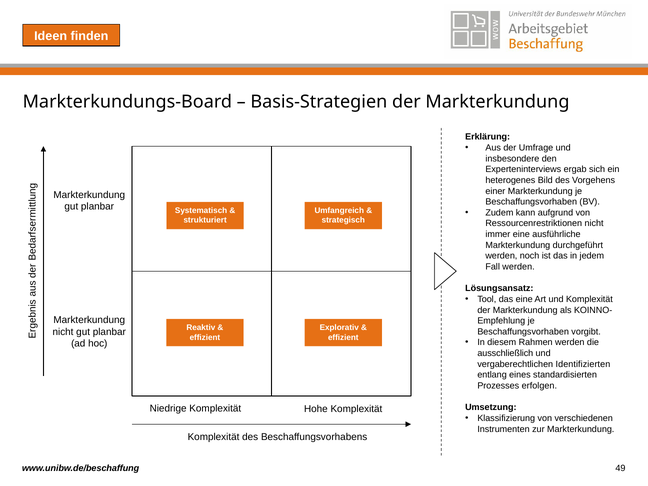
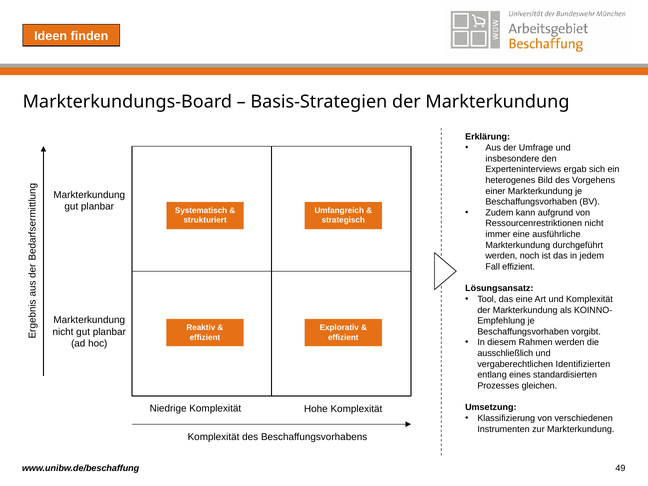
Fall werden: werden -> effizient
erfolgen: erfolgen -> gleichen
